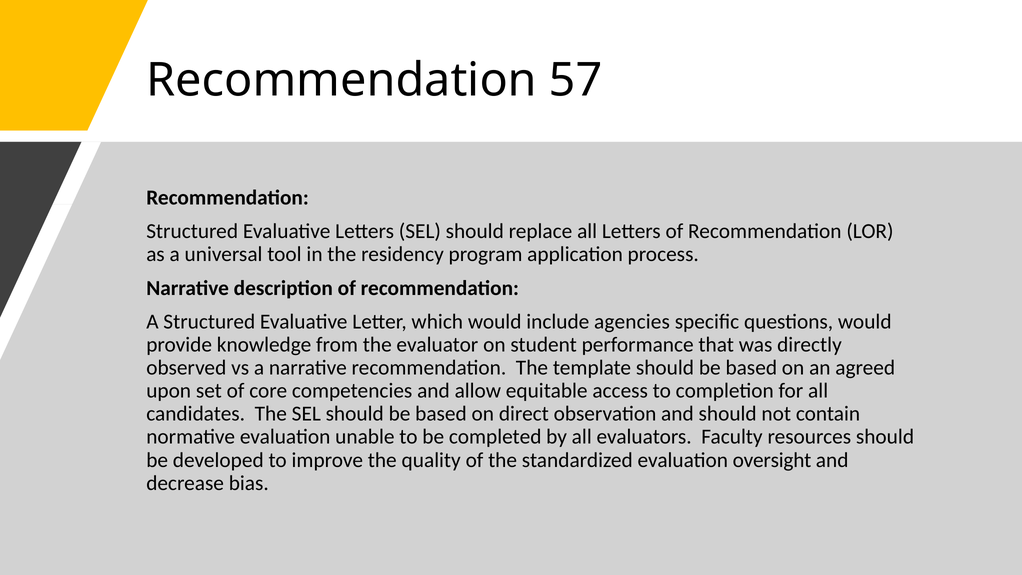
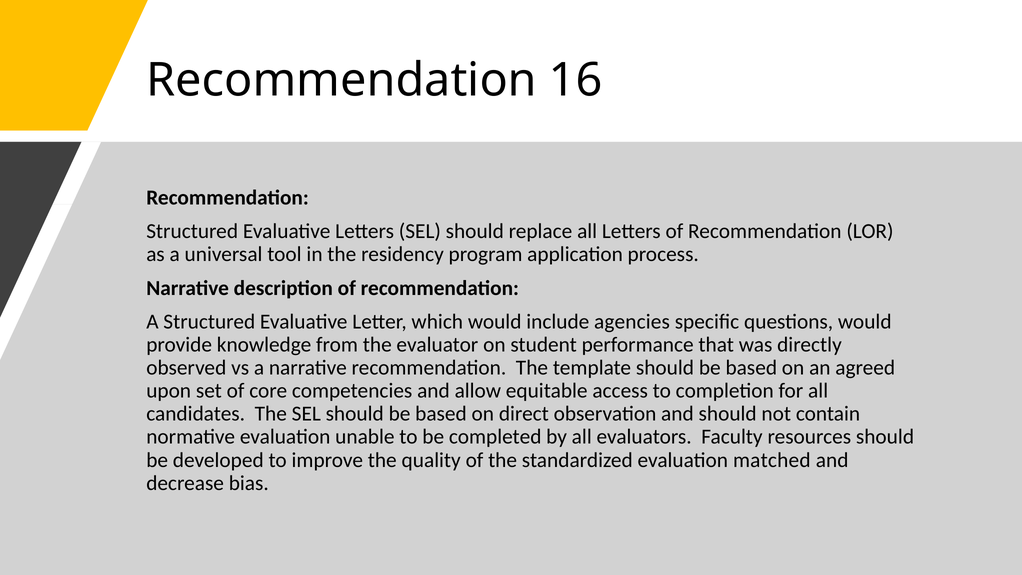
57: 57 -> 16
oversight: oversight -> matched
